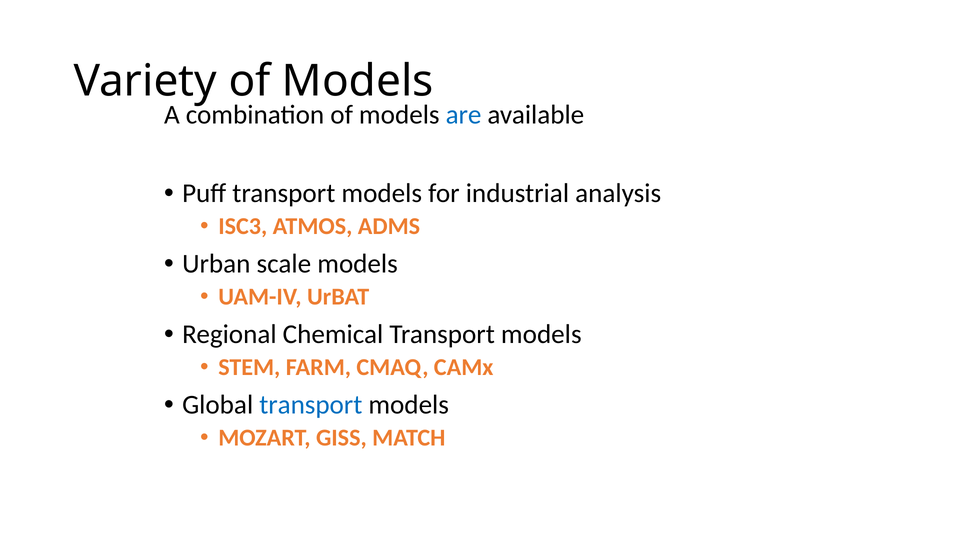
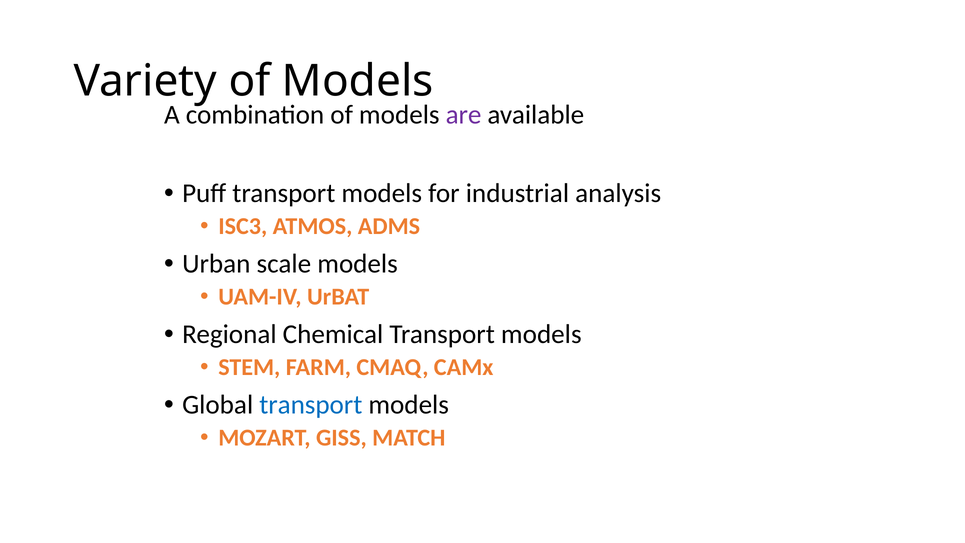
are colour: blue -> purple
